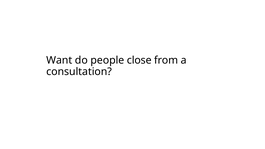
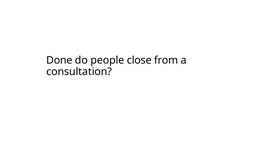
Want: Want -> Done
